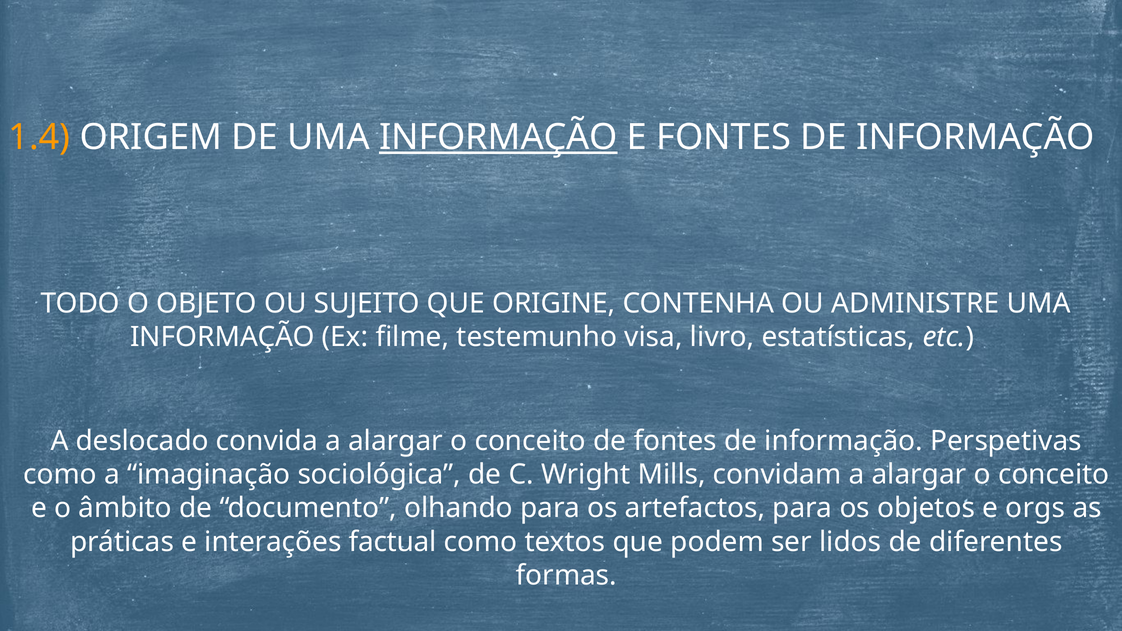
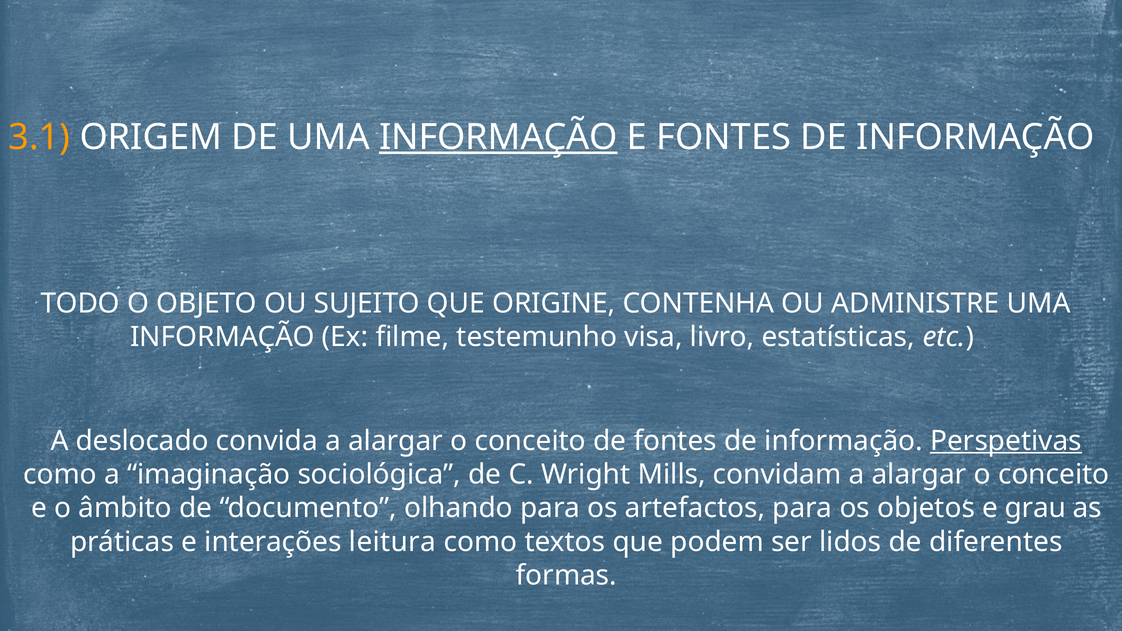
1.4: 1.4 -> 3.1
Perspetivas underline: none -> present
orgs: orgs -> grau
factual: factual -> leitura
